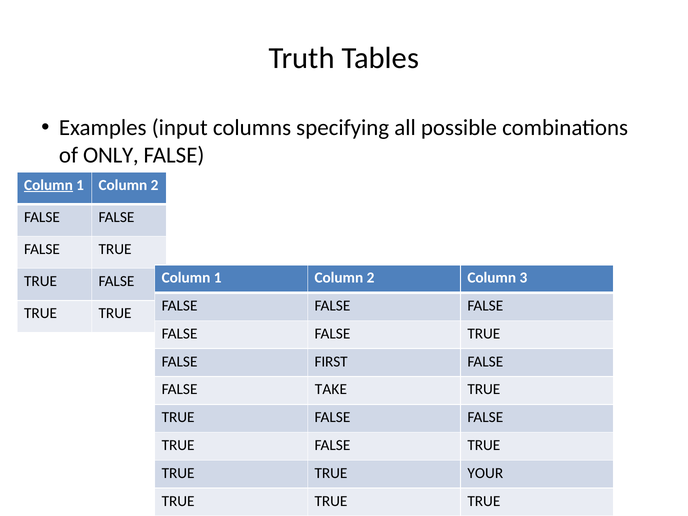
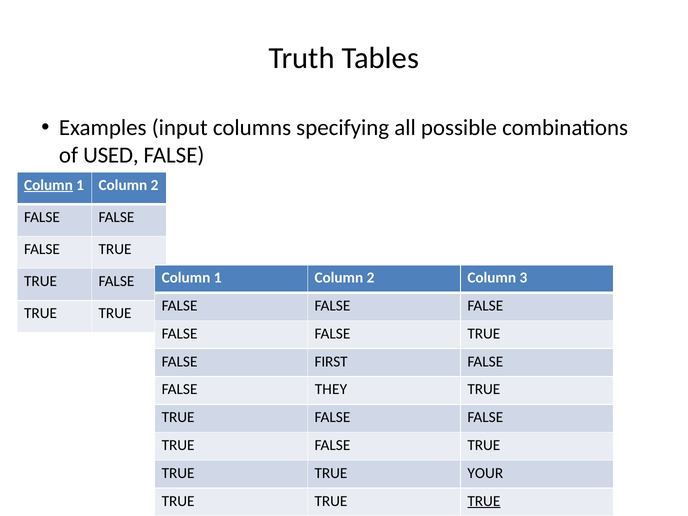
ONLY: ONLY -> USED
TAKE: TAKE -> THEY
TRUE at (484, 501) underline: none -> present
